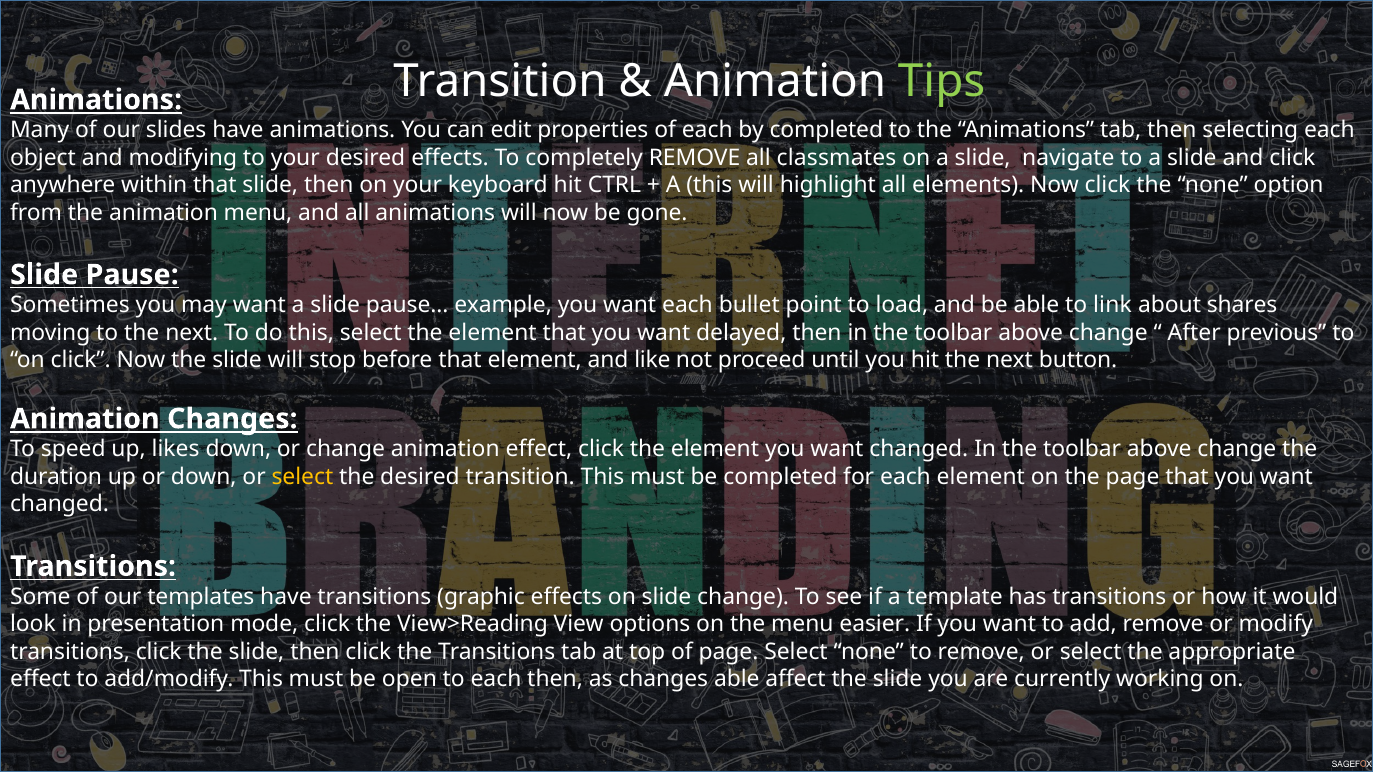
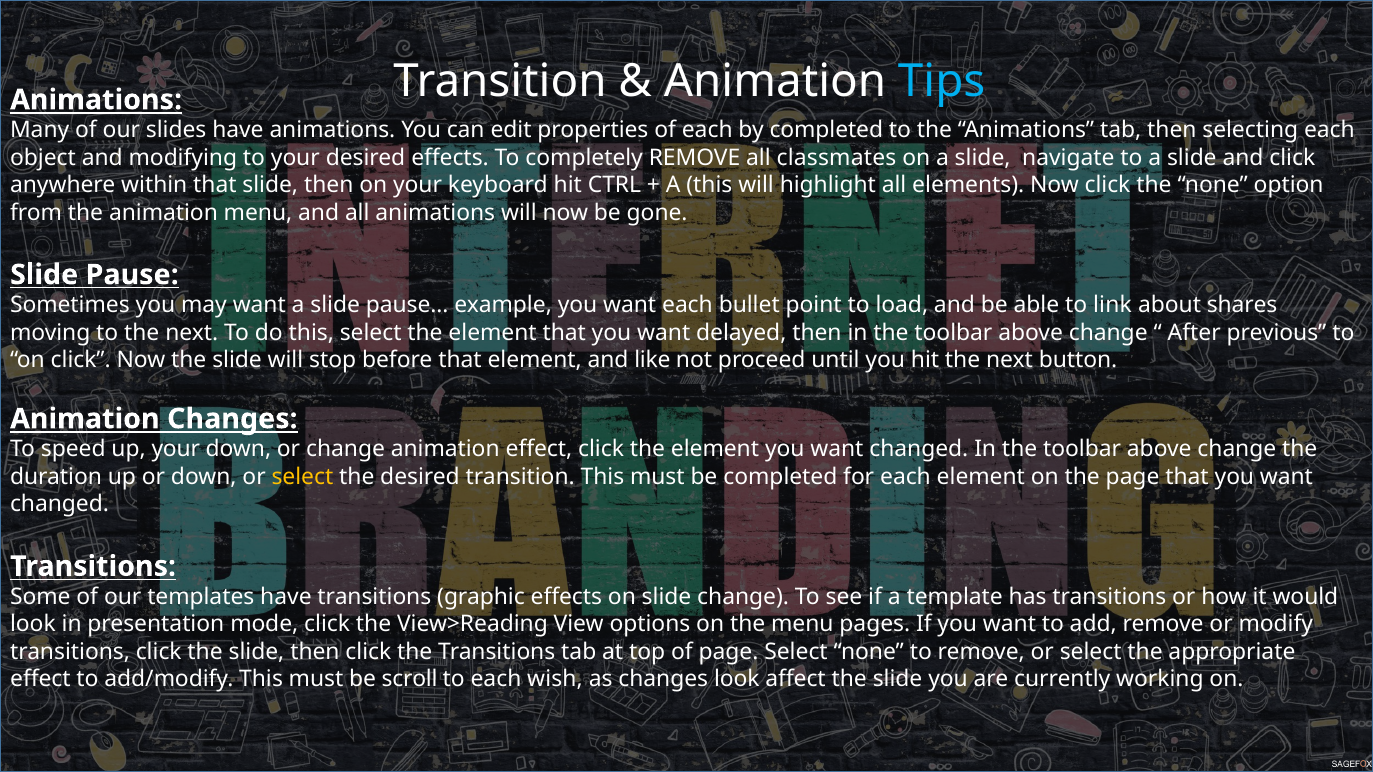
Tips colour: light green -> light blue
up likes: likes -> your
easier: easier -> pages
open: open -> scroll
each then: then -> wish
changes able: able -> look
